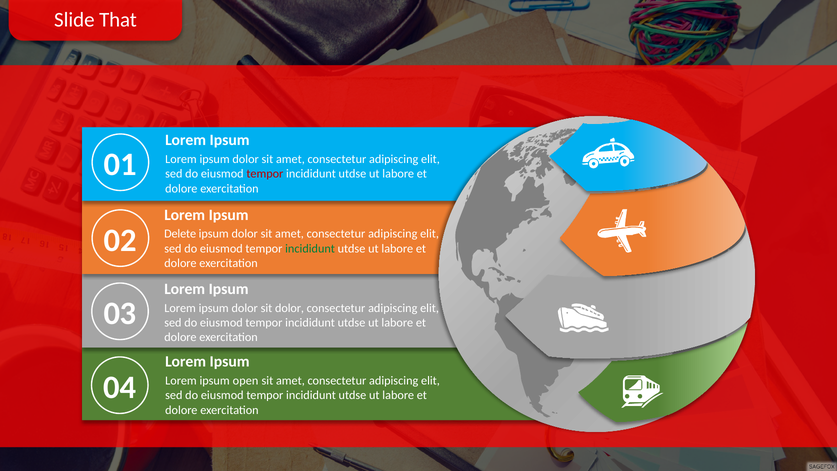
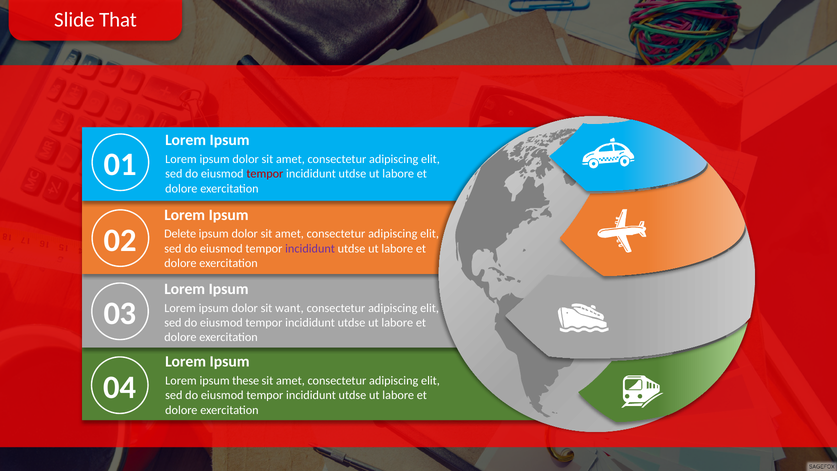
incididunt at (310, 249) colour: green -> purple
sit dolor: dolor -> want
open: open -> these
